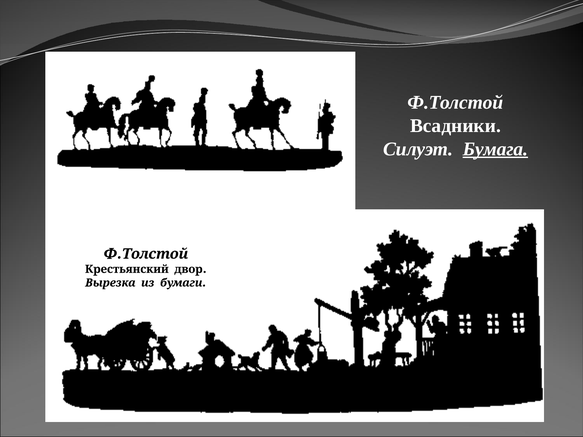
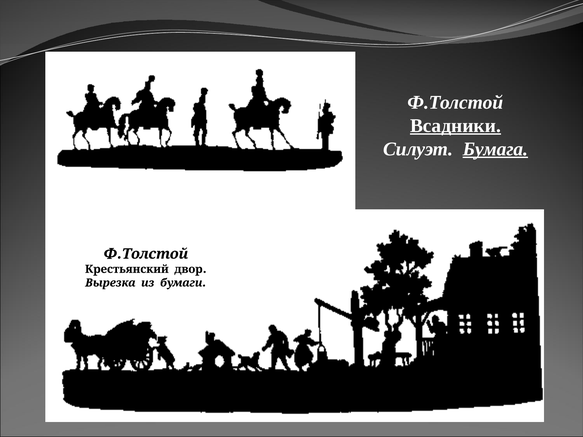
Всадники underline: none -> present
